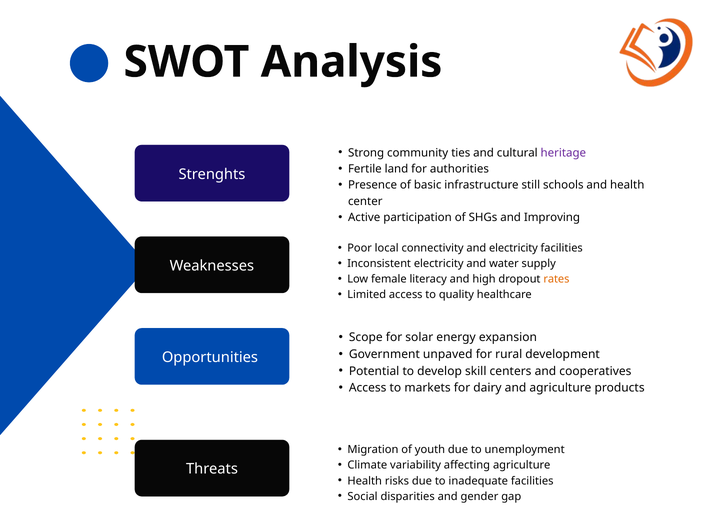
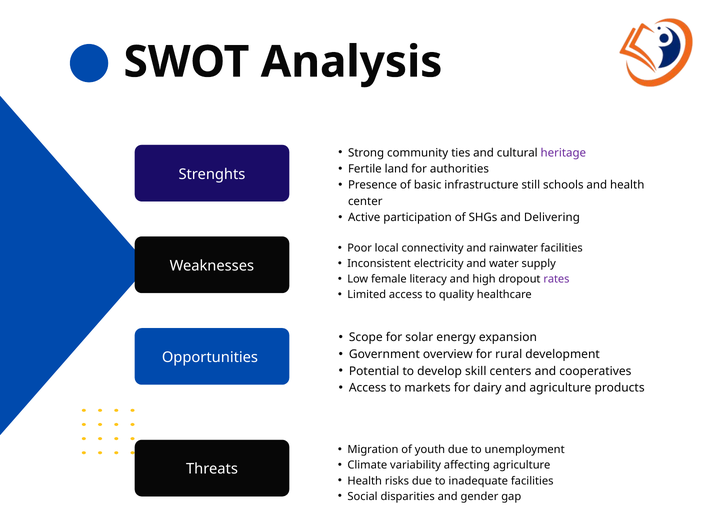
Improving: Improving -> Delivering
and electricity: electricity -> rainwater
rates colour: orange -> purple
unpaved: unpaved -> overview
